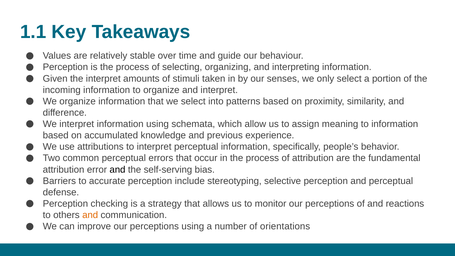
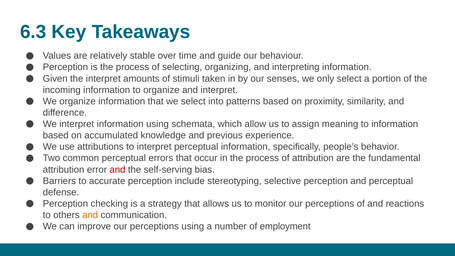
1.1: 1.1 -> 6.3
and at (117, 170) colour: black -> red
orientations: orientations -> employment
